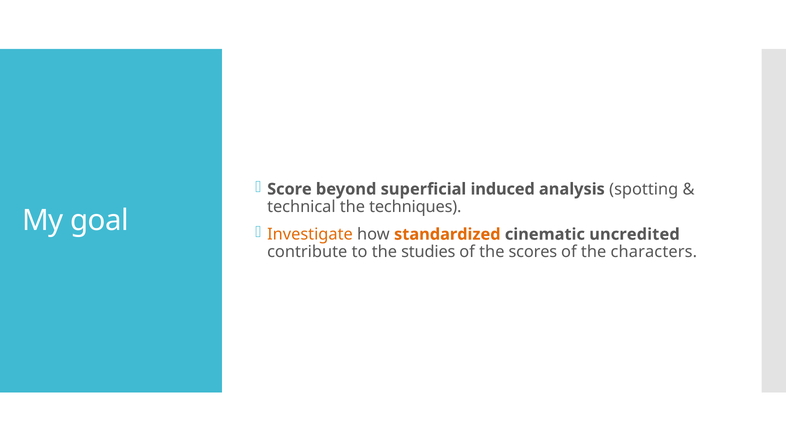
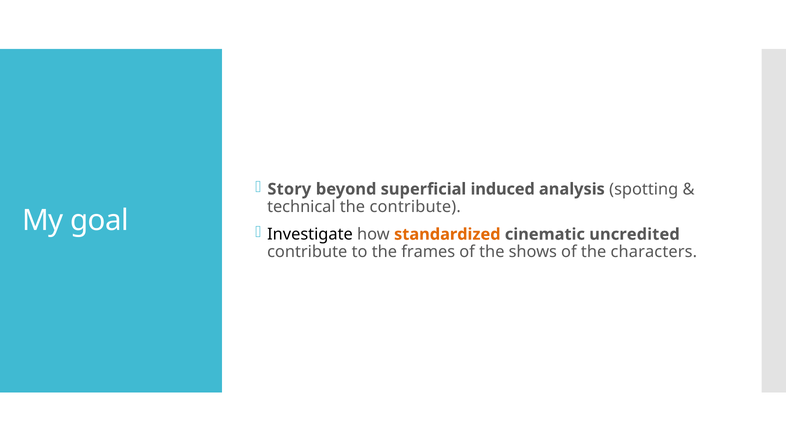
Score: Score -> Story
the techniques: techniques -> contribute
Investigate colour: orange -> black
studies: studies -> frames
scores: scores -> shows
